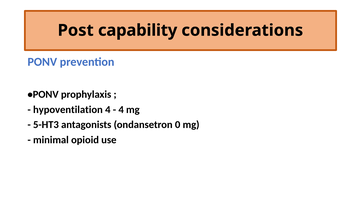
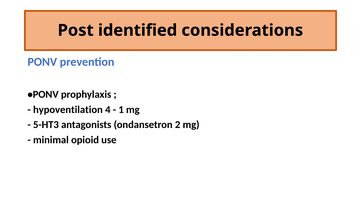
capability: capability -> identified
4 at (121, 110): 4 -> 1
0: 0 -> 2
